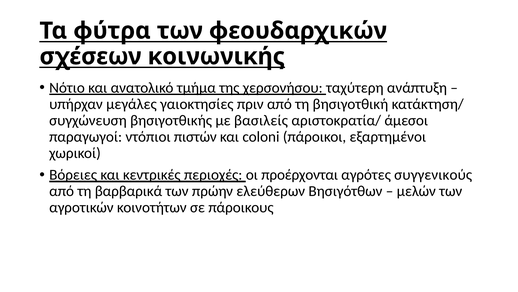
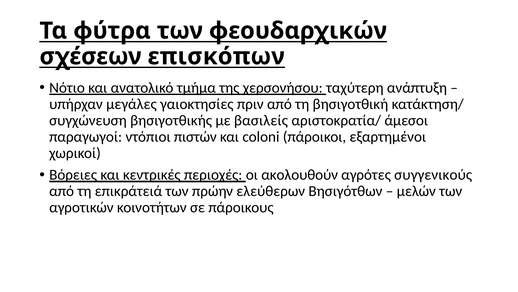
κοινωνικής: κοινωνικής -> επισκόπων
προέρχονται: προέρχονται -> ακολουθούν
βαρβαρικά: βαρβαρικά -> επικράτειά
